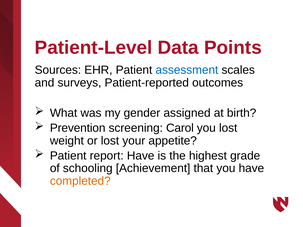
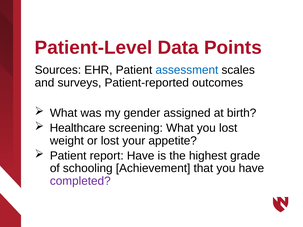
Prevention: Prevention -> Healthcare
screening Carol: Carol -> What
completed colour: orange -> purple
